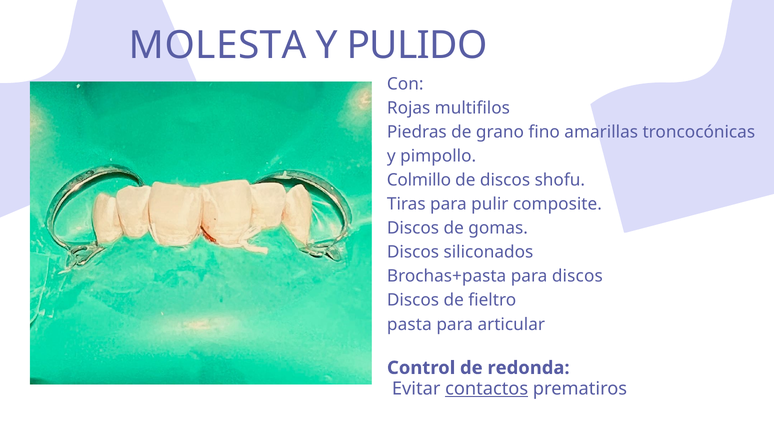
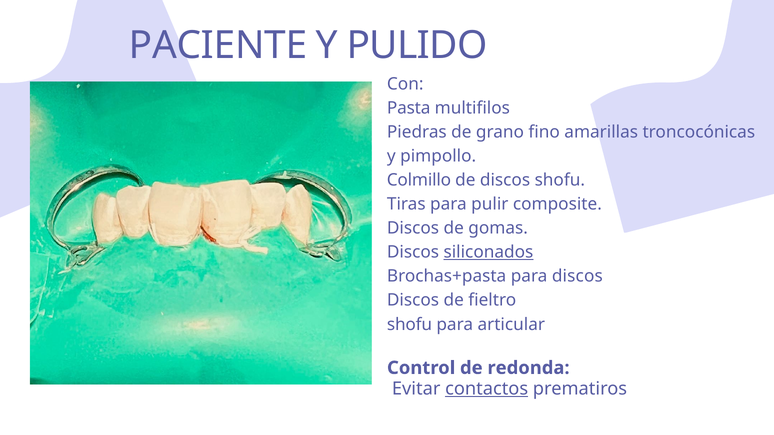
MOLESTA: MOLESTA -> PACIENTE
Rojas: Rojas -> Pasta
siliconados underline: none -> present
pasta at (409, 325): pasta -> shofu
